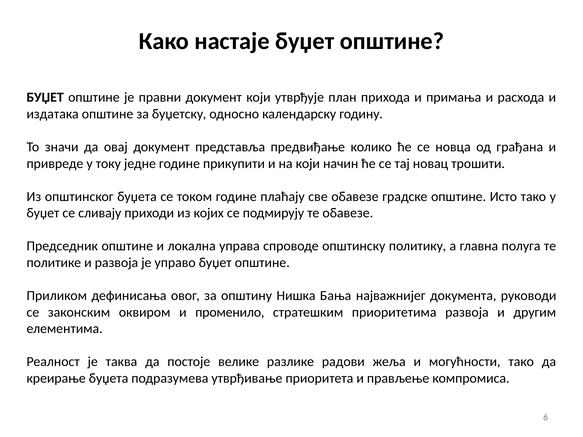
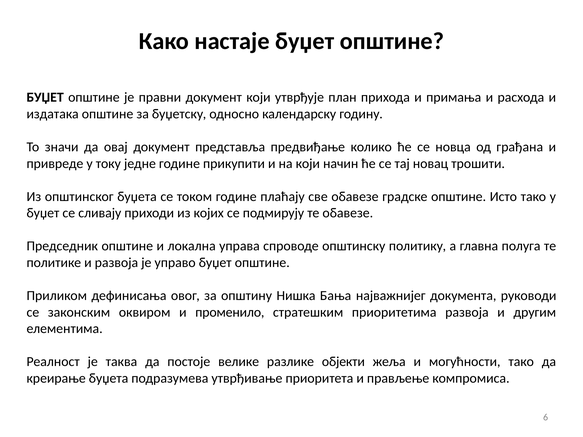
радови: радови -> објекти
